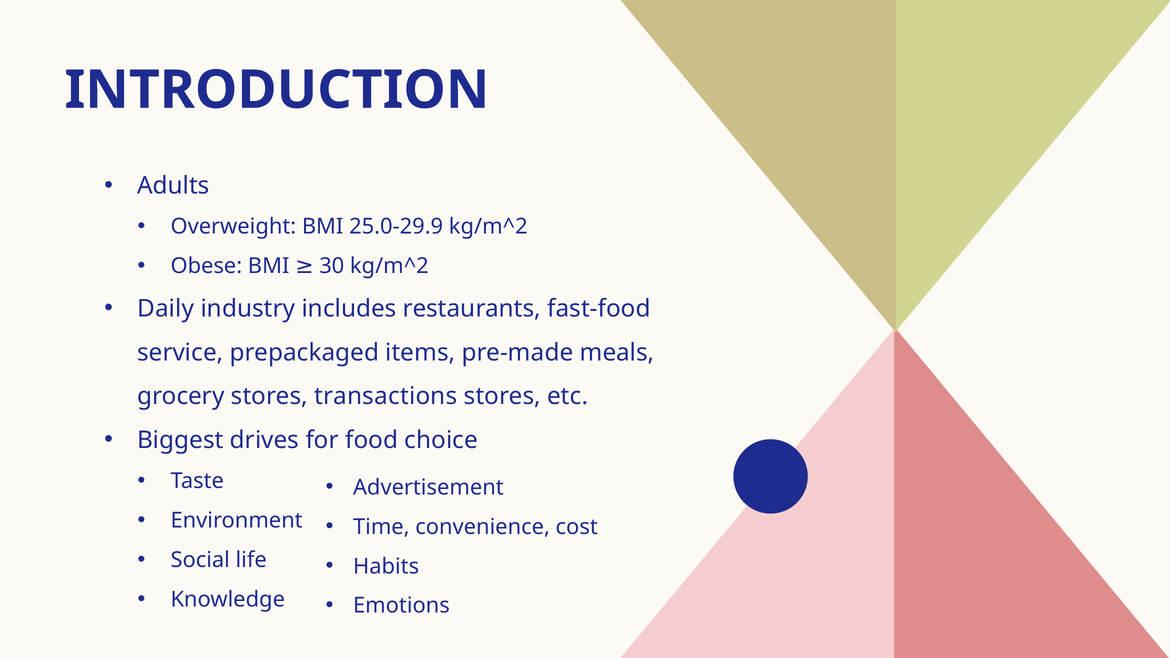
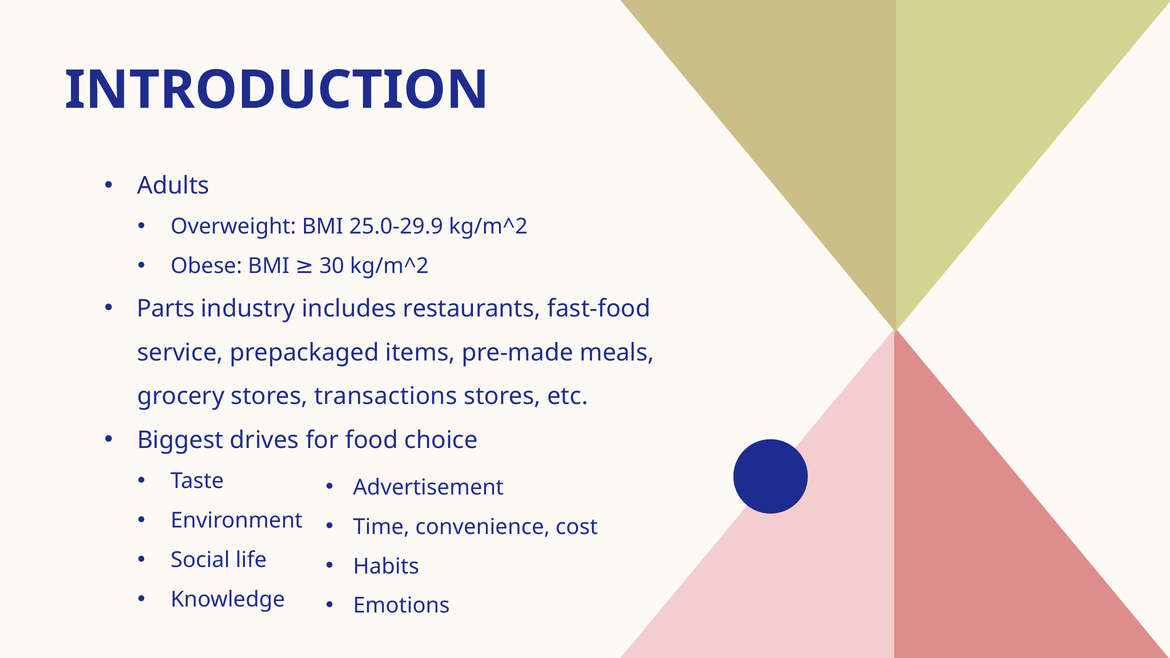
Daily: Daily -> Parts
